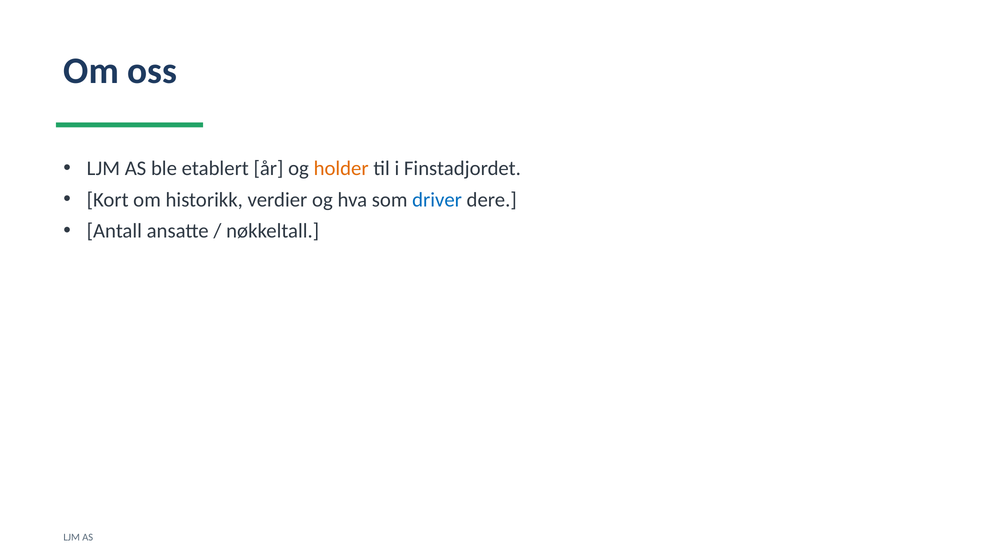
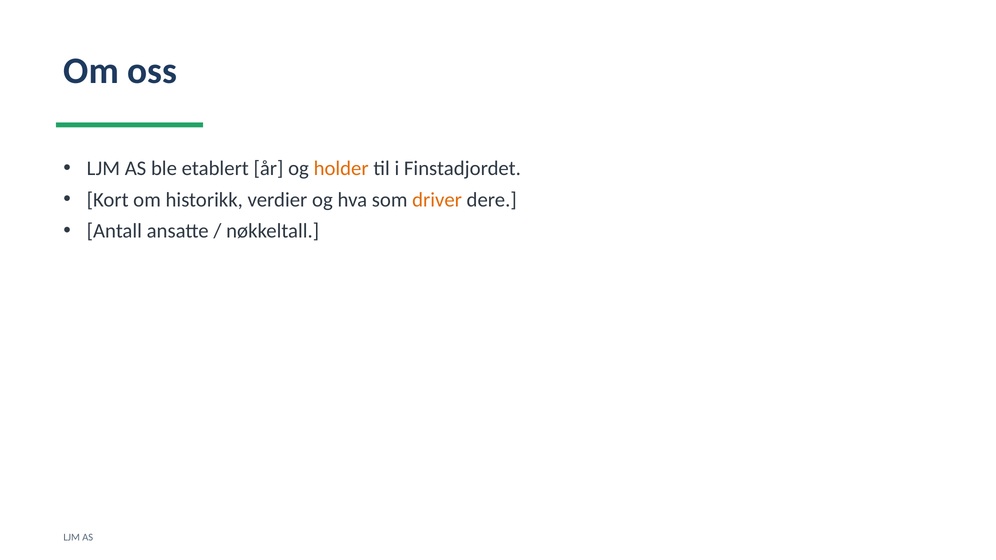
driver colour: blue -> orange
